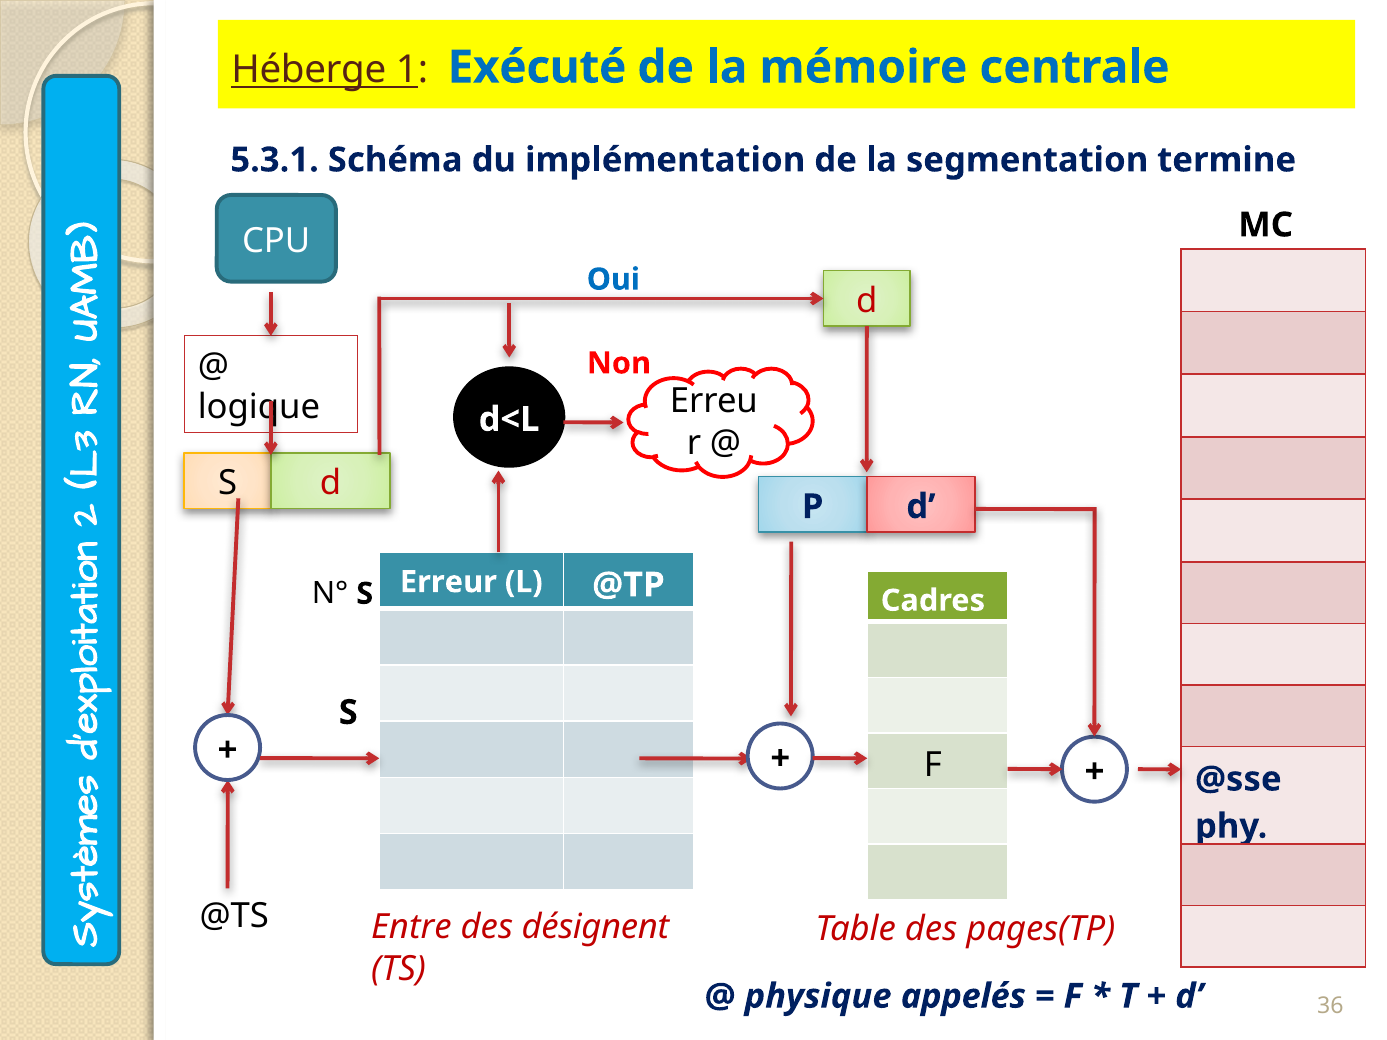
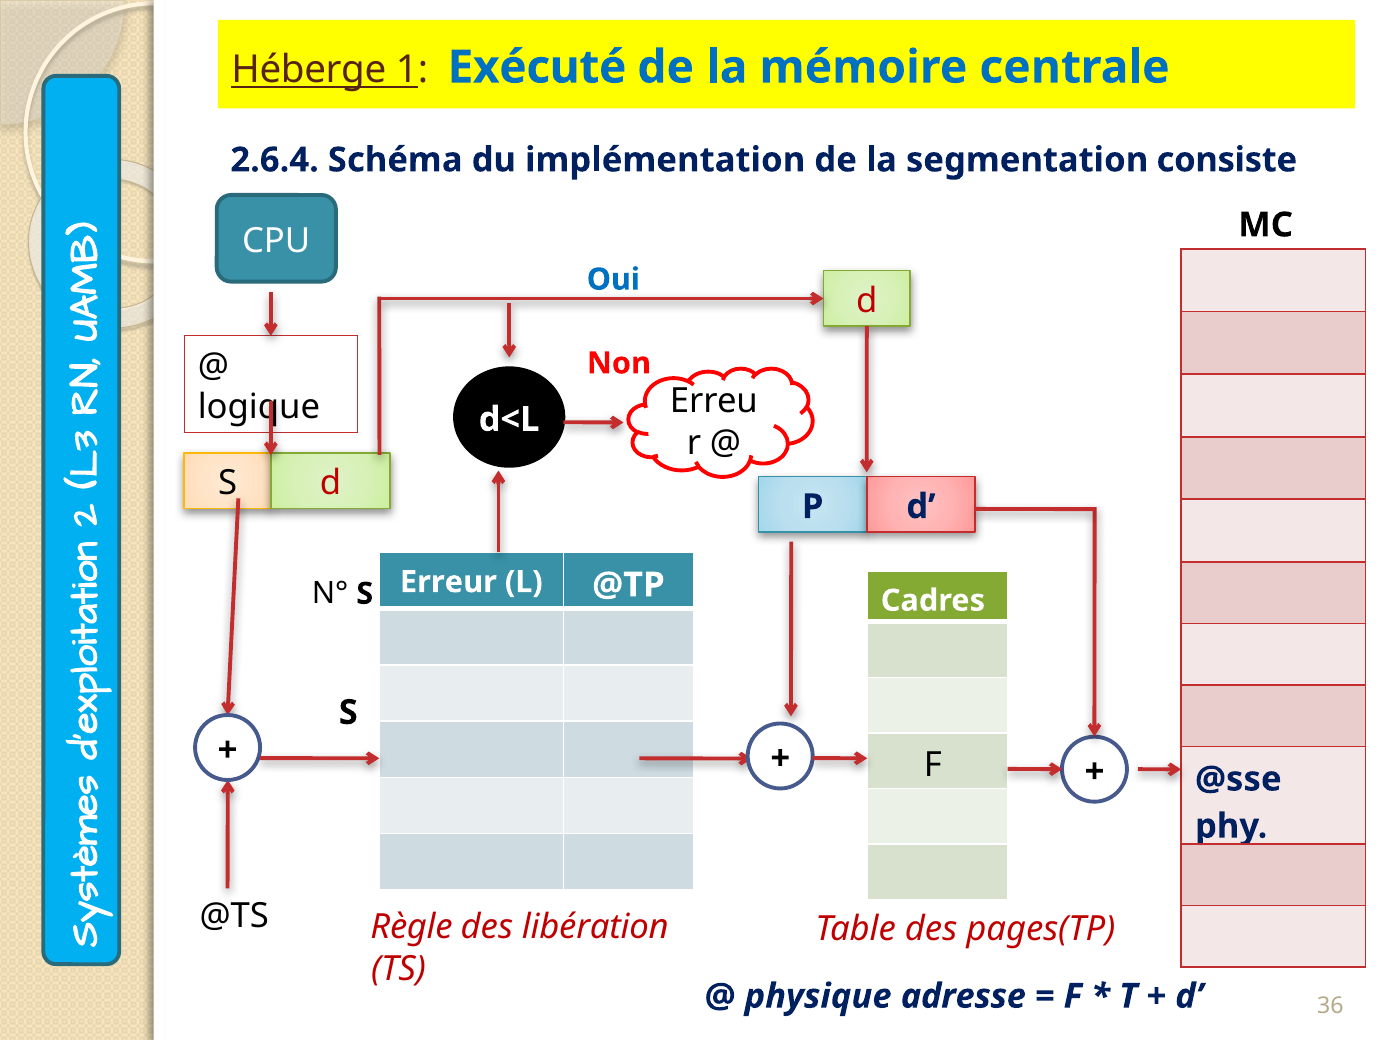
5.3.1: 5.3.1 -> 2.6.4
termine: termine -> consiste
Entre: Entre -> Règle
désignent: désignent -> libération
appelés: appelés -> adresse
